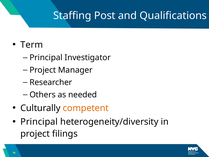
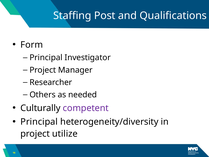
Term: Term -> Form
competent colour: orange -> purple
filings: filings -> utilize
